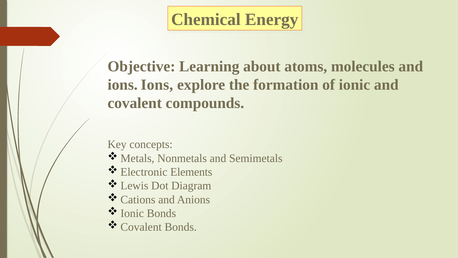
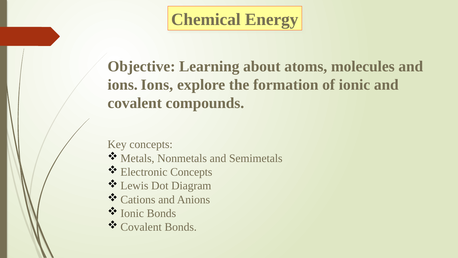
Elements at (191, 172): Elements -> Concepts
